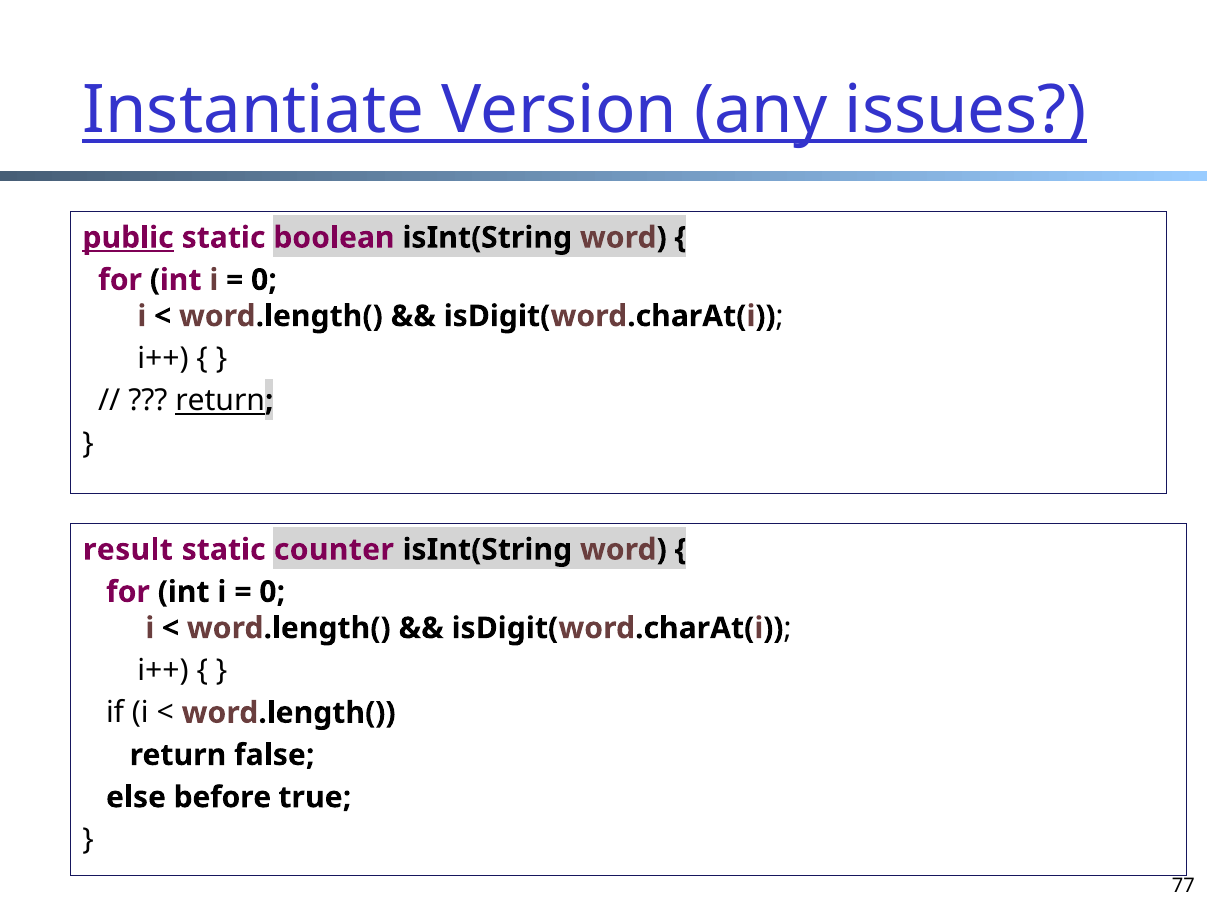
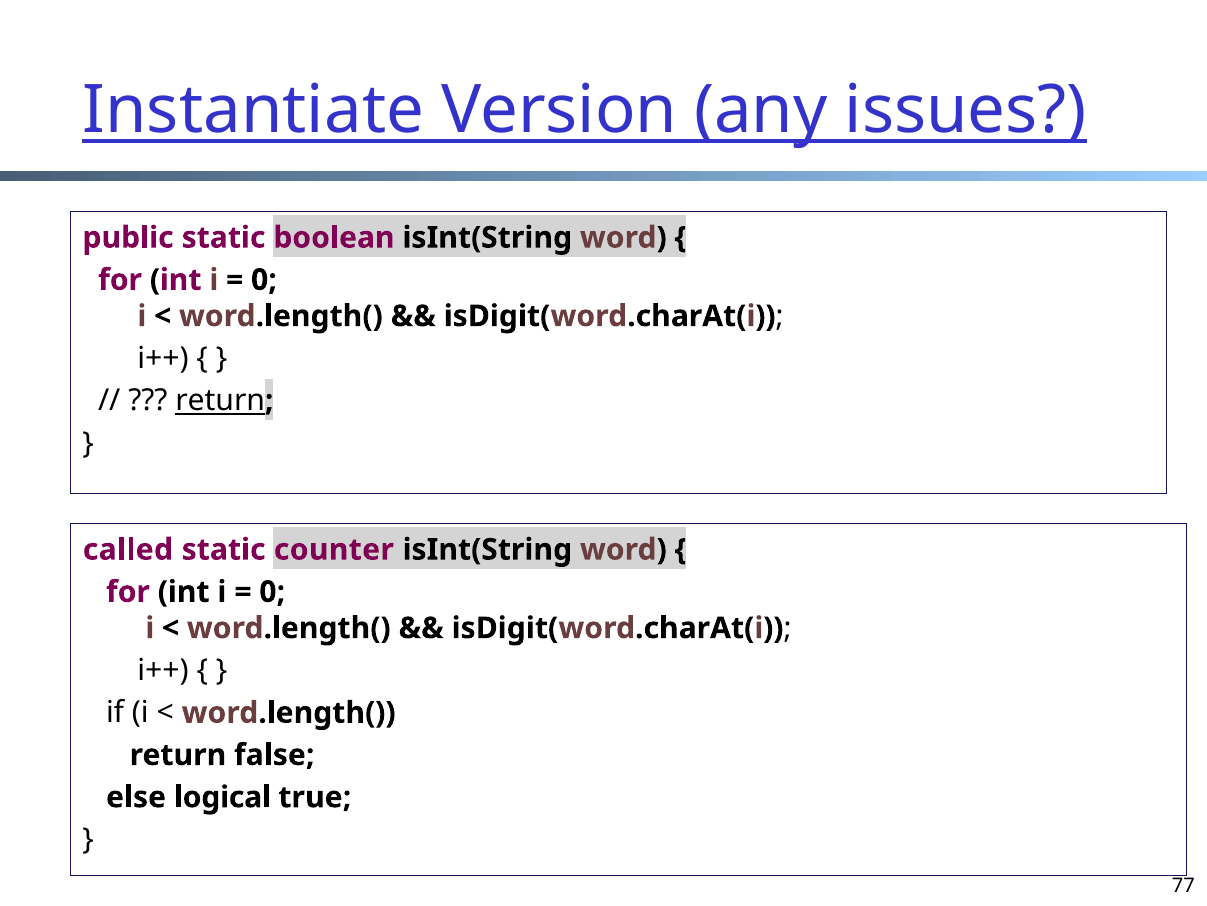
public underline: present -> none
result: result -> called
before: before -> logical
